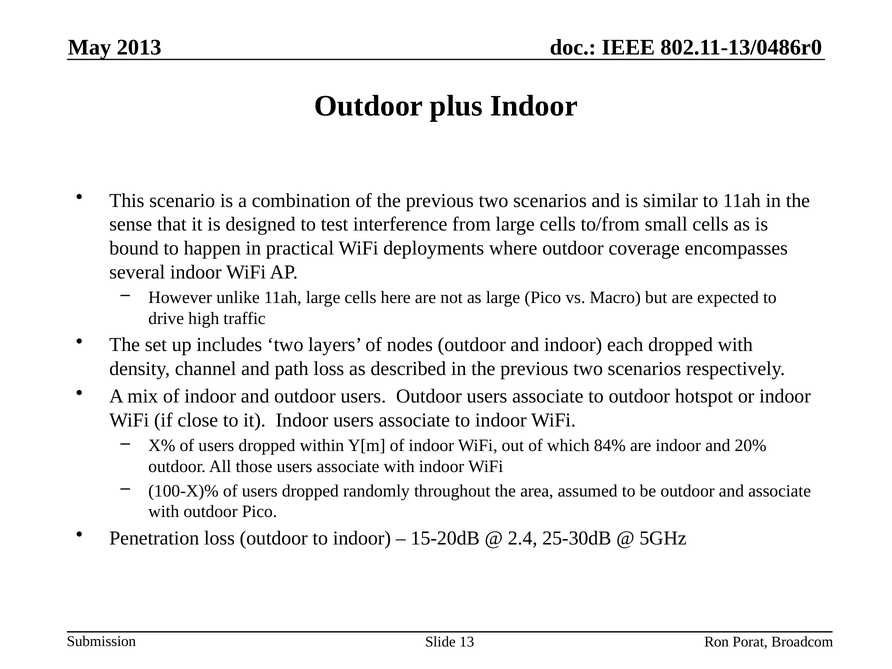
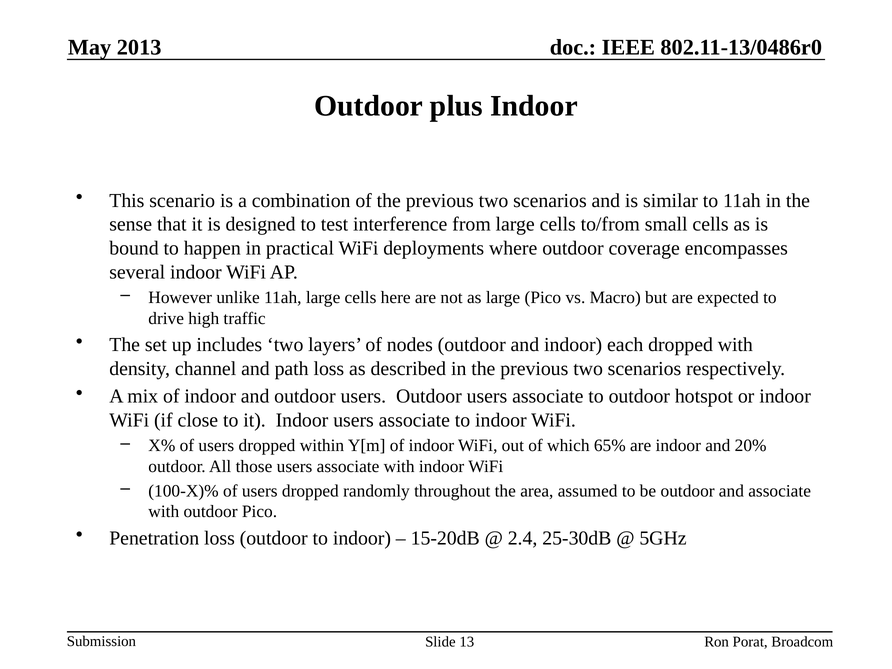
84%: 84% -> 65%
